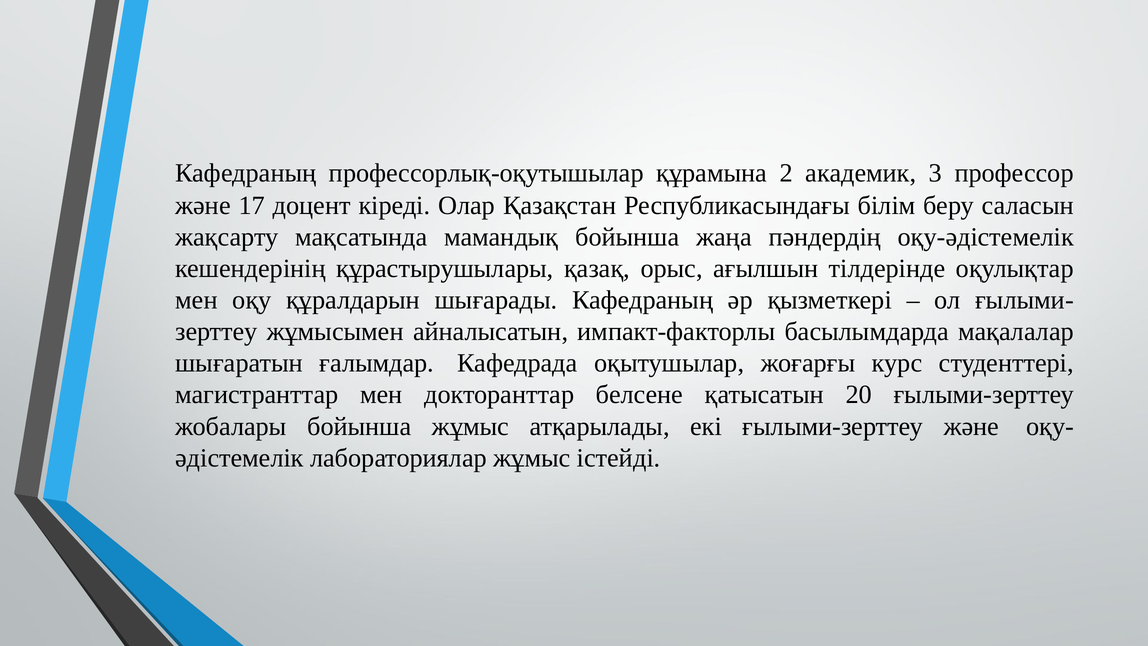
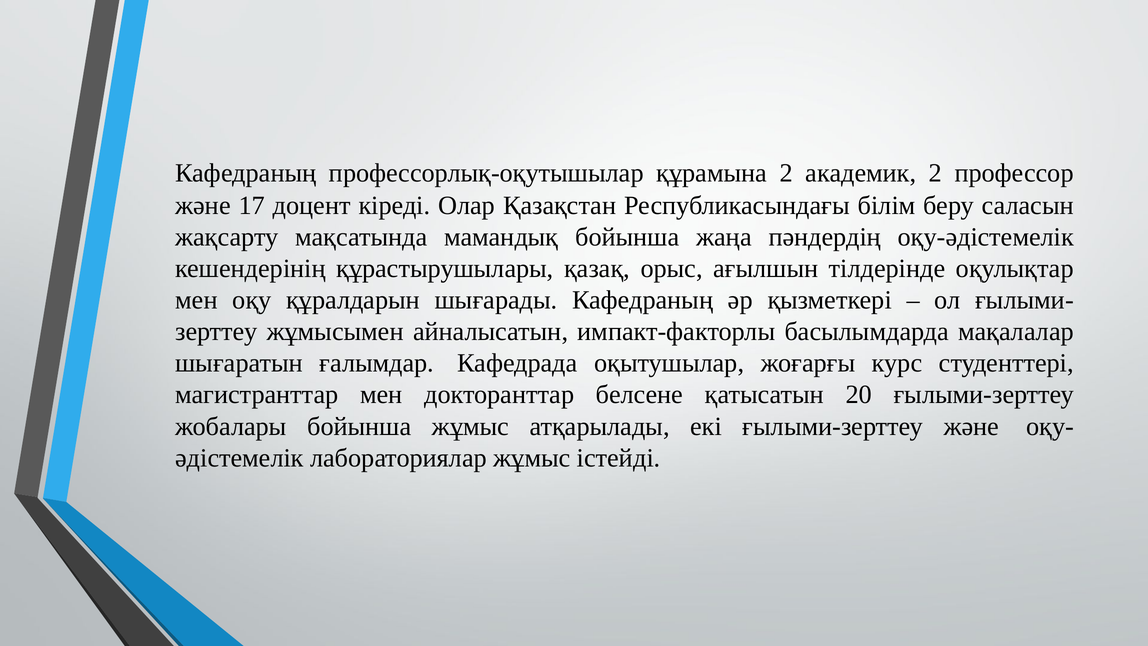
академик 3: 3 -> 2
